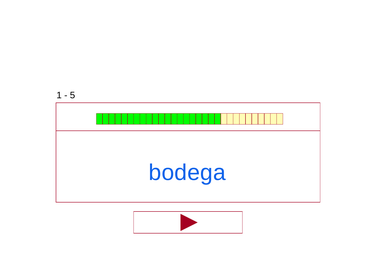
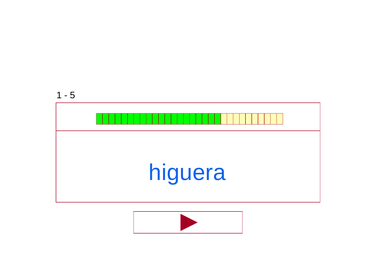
bodega: bodega -> higuera
